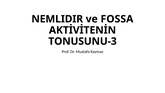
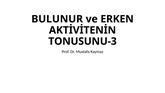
NEMLIDIR: NEMLIDIR -> BULUNUR
FOSSA: FOSSA -> ERKEN
